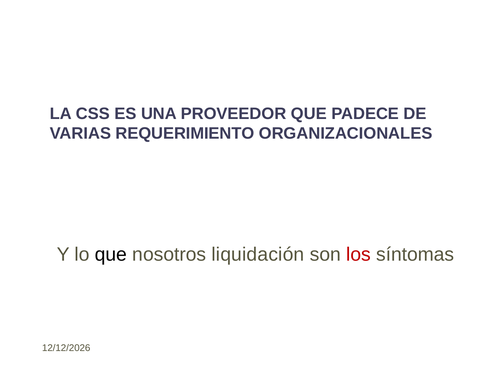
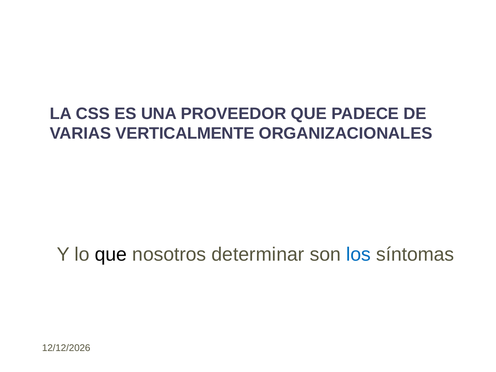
REQUERIMIENTO: REQUERIMIENTO -> VERTICALMENTE
liquidación: liquidación -> determinar
los colour: red -> blue
